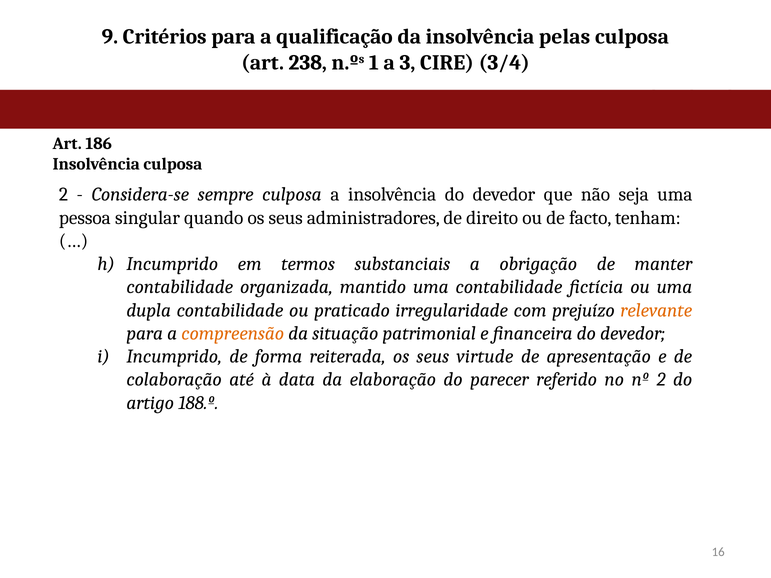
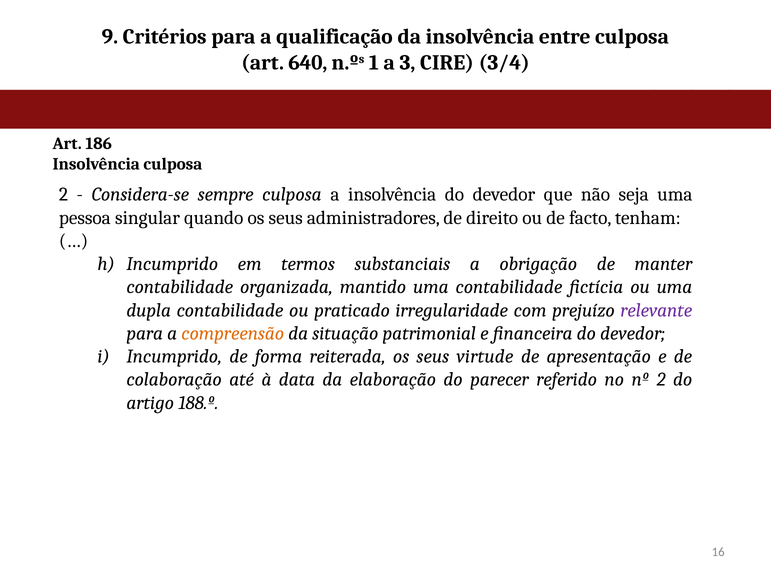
pelas: pelas -> entre
238: 238 -> 640
relevante colour: orange -> purple
